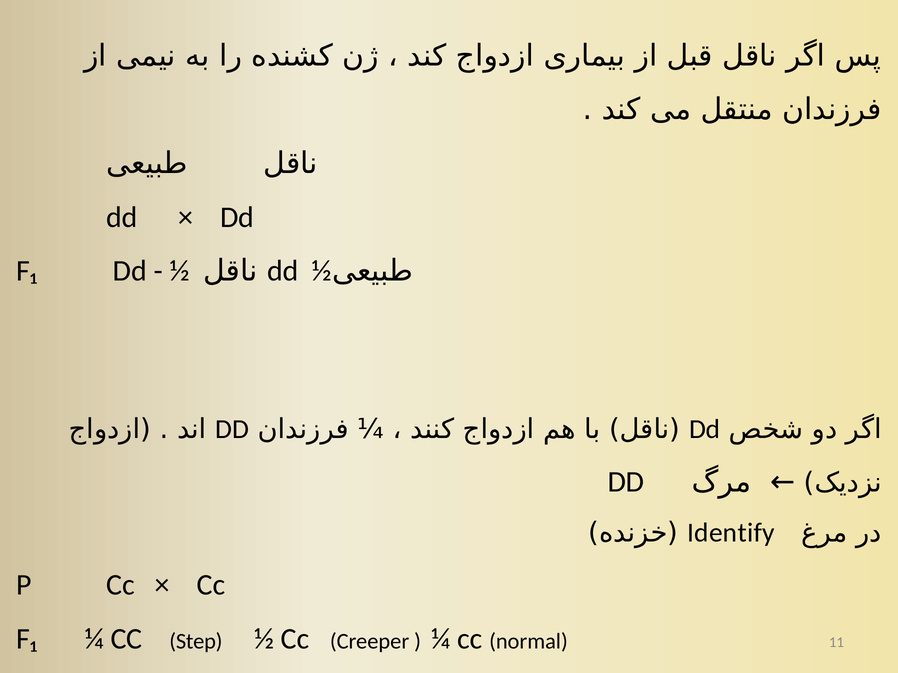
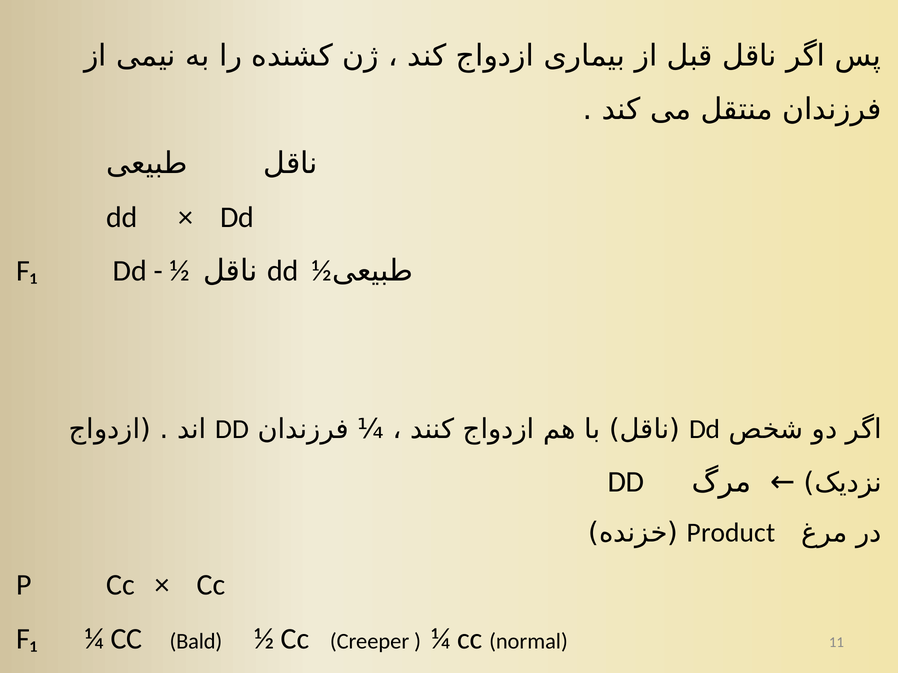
Identify: Identify -> Product
Step: Step -> Bald
